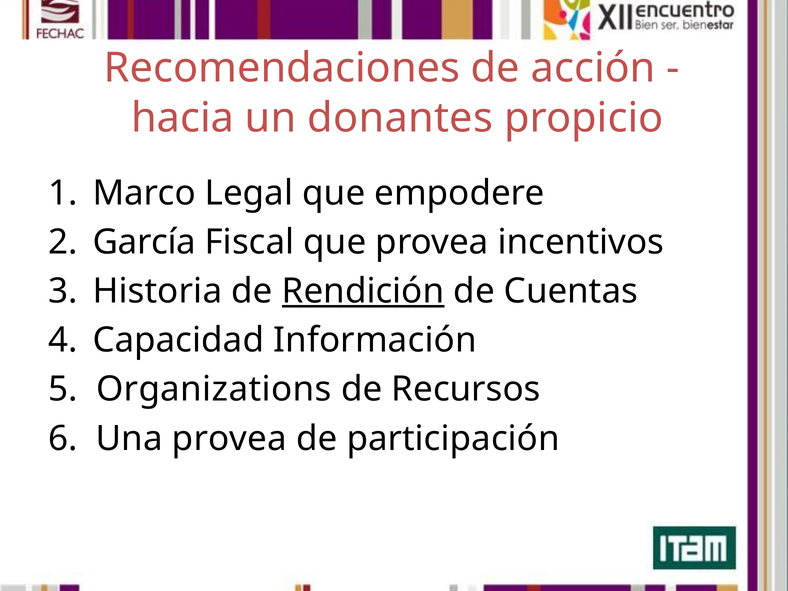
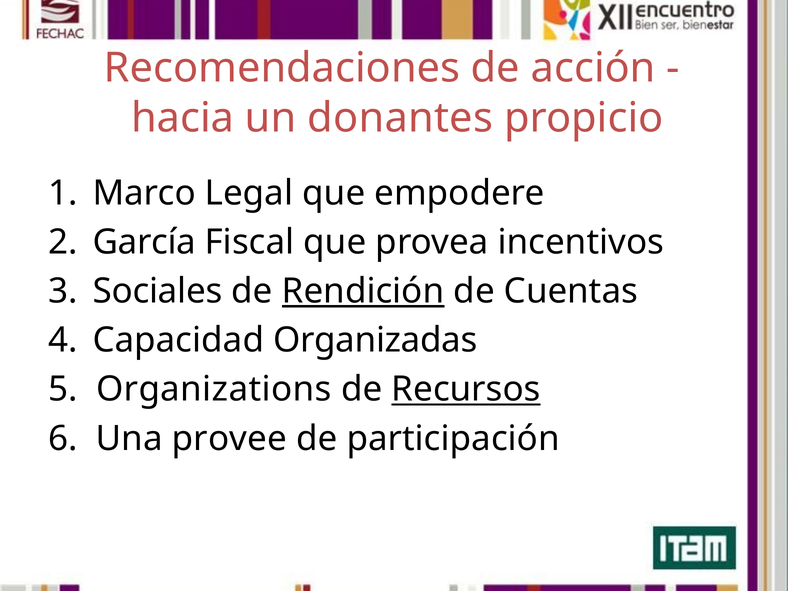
Historia: Historia -> Sociales
Información: Información -> Organizadas
Recursos underline: none -> present
Una provea: provea -> provee
